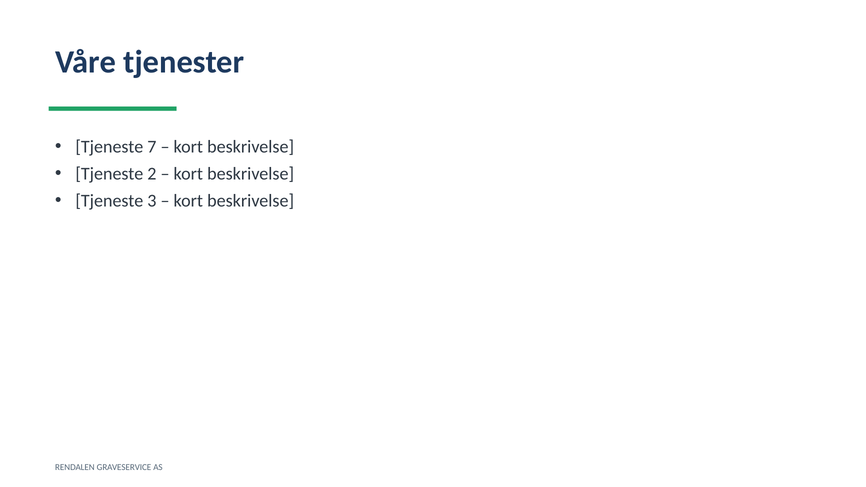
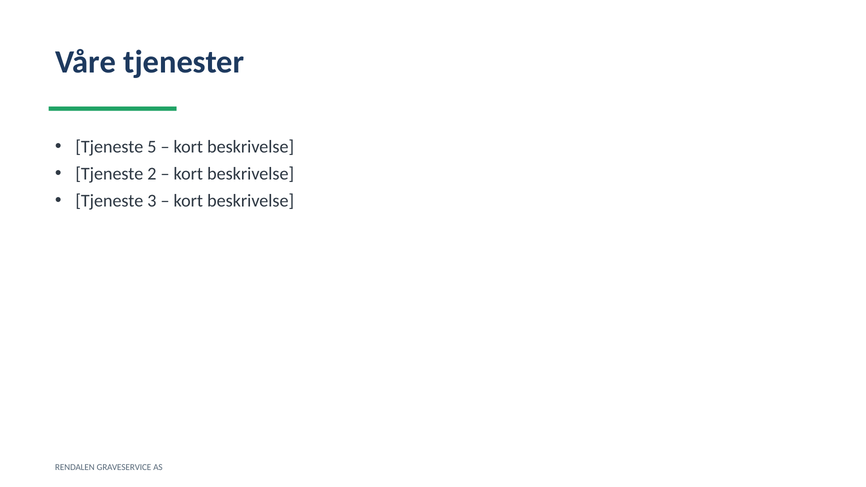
7: 7 -> 5
